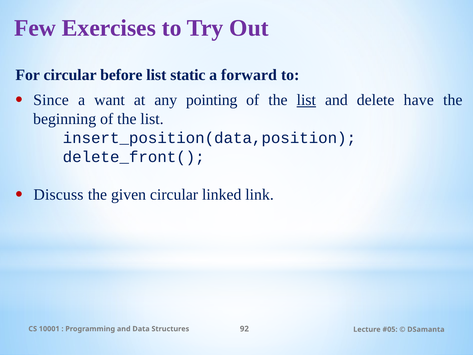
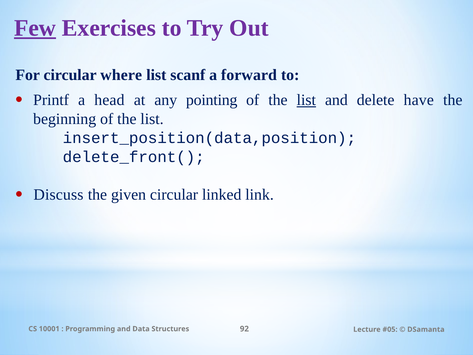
Few underline: none -> present
before: before -> where
static: static -> scanf
Since: Since -> Printf
want: want -> head
